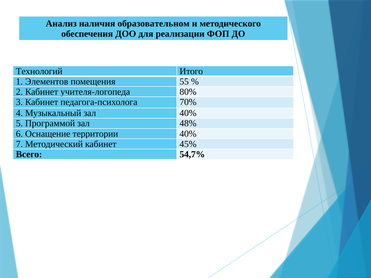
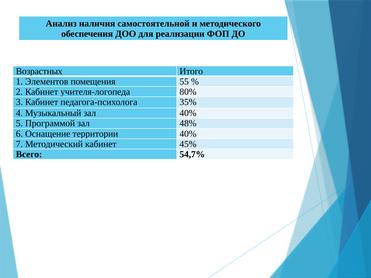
образовательном: образовательном -> самостоятельной
Технологий: Технологий -> Возрастных
70%: 70% -> 35%
